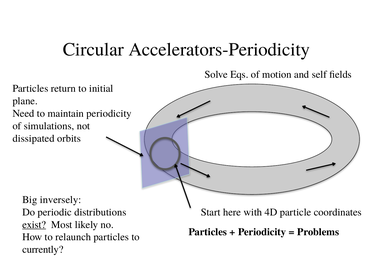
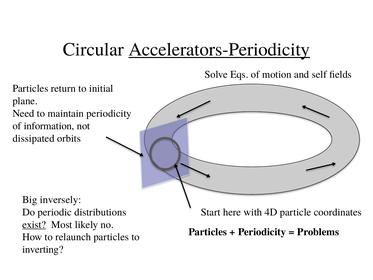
Accelerators-Periodicity underline: none -> present
simulations: simulations -> information
currently: currently -> inverting
